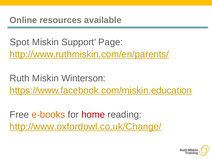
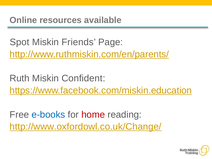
Support: Support -> Friends
Winterson: Winterson -> Confident
e-books colour: orange -> blue
